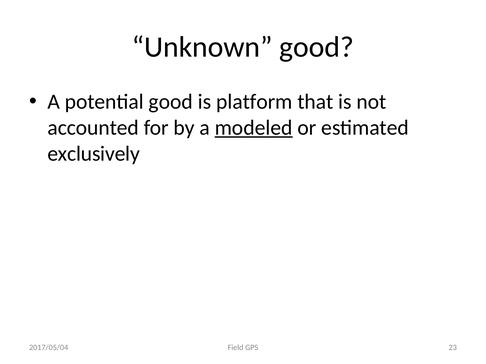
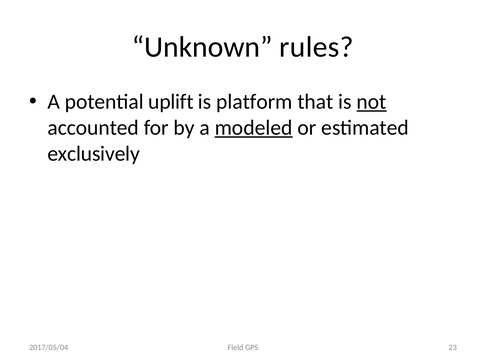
Unknown good: good -> rules
potential good: good -> uplift
not underline: none -> present
